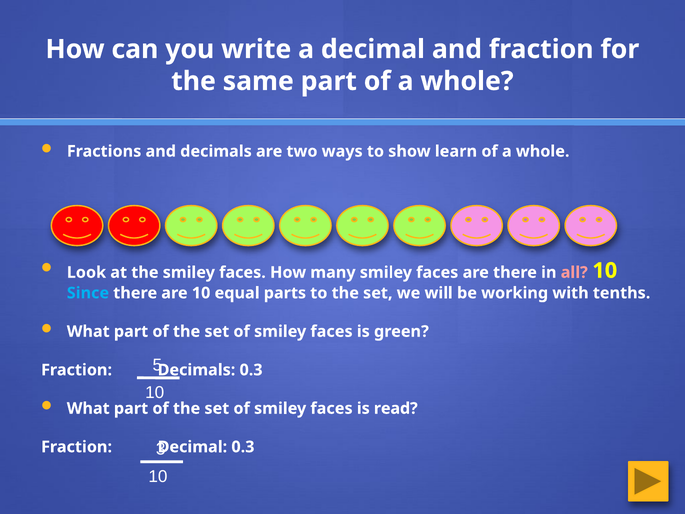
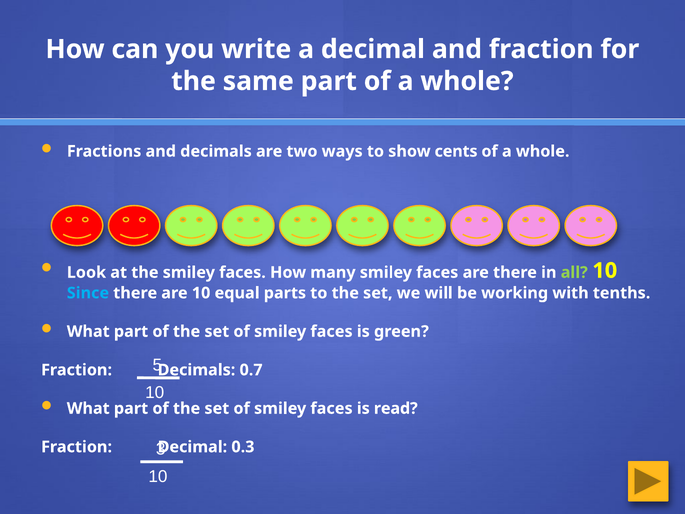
learn: learn -> cents
all colour: pink -> light green
0.3 at (251, 370): 0.3 -> 0.7
